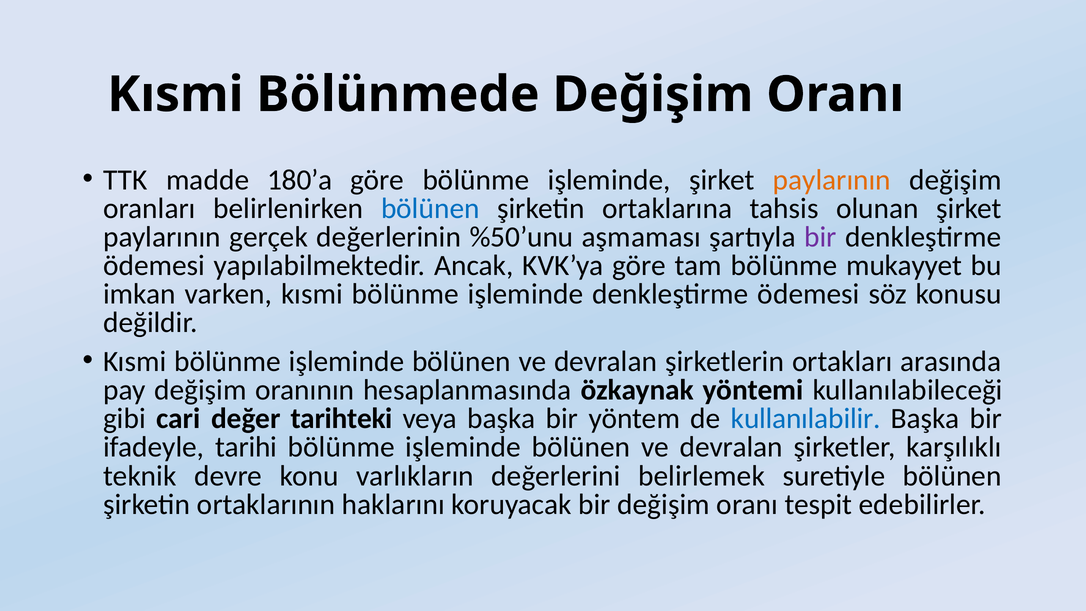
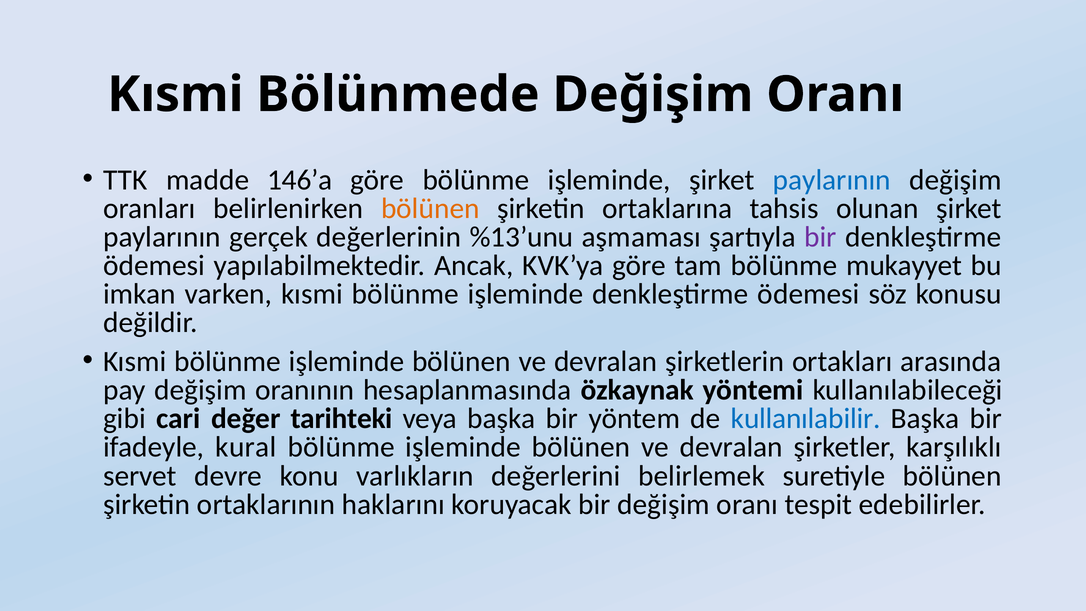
180’a: 180’a -> 146’a
paylarının at (832, 180) colour: orange -> blue
bölünen at (430, 208) colour: blue -> orange
%50’unu: %50’unu -> %13’unu
tarihi: tarihi -> kural
teknik: teknik -> servet
